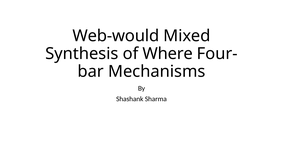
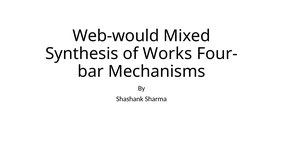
Where: Where -> Works
